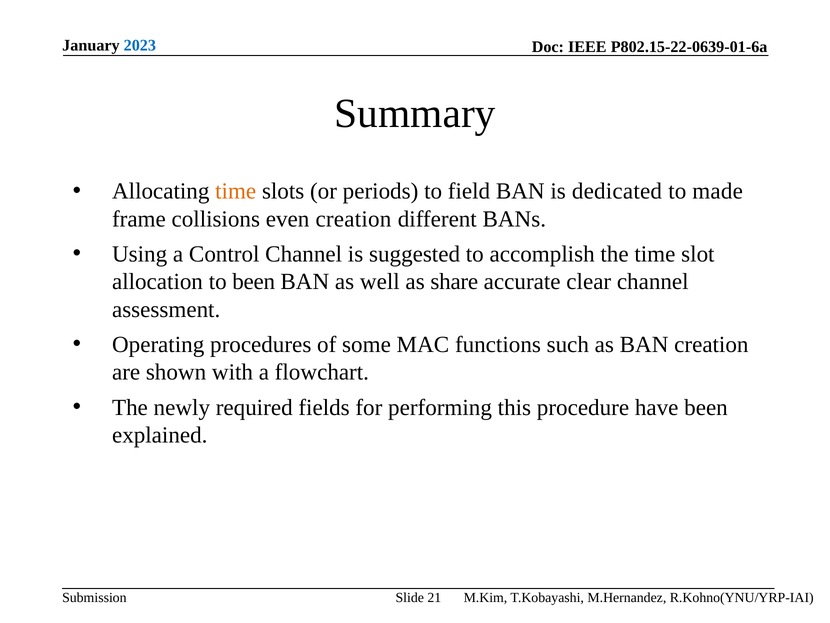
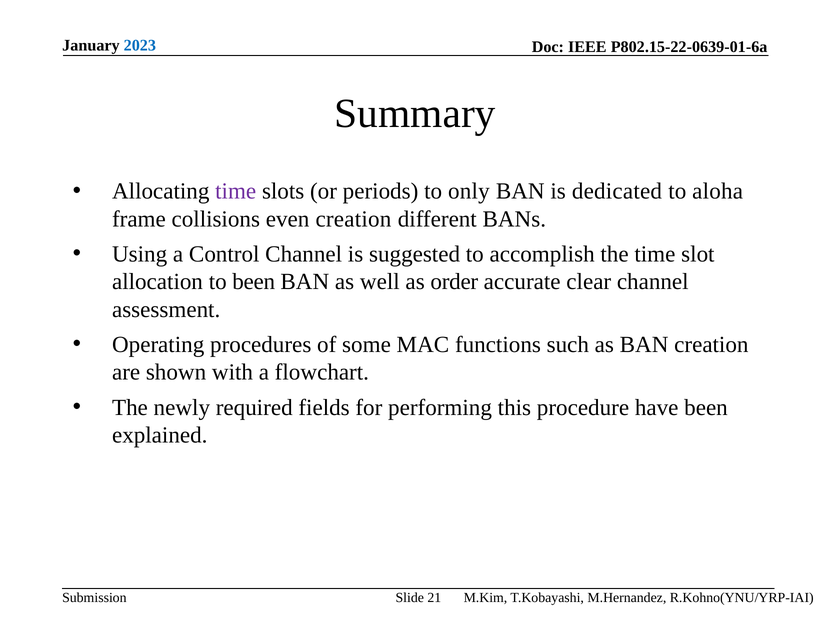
time at (236, 191) colour: orange -> purple
field: field -> only
made: made -> aloha
share: share -> order
